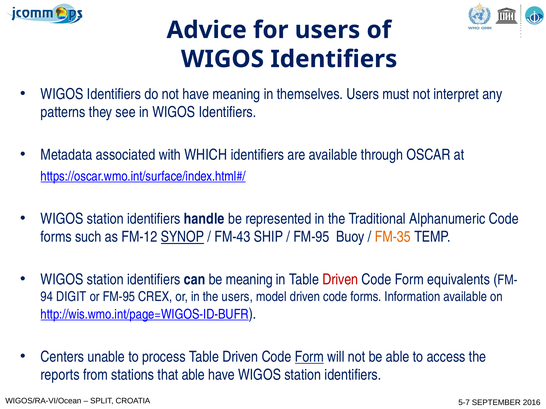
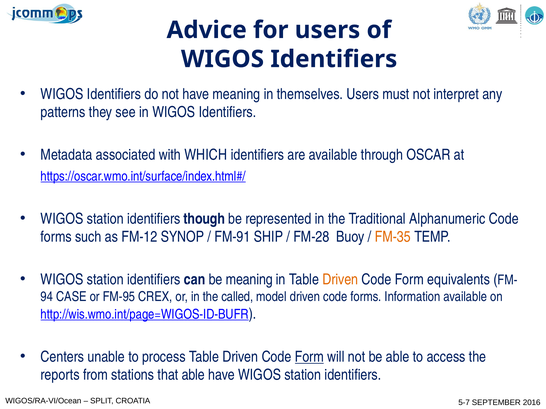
handle: handle -> though
SYNOP underline: present -> none
FM-43: FM-43 -> FM-91
FM-95 at (311, 237): FM-95 -> FM-28
Driven at (340, 280) colour: red -> orange
DIGIT: DIGIT -> CASE
the users: users -> called
